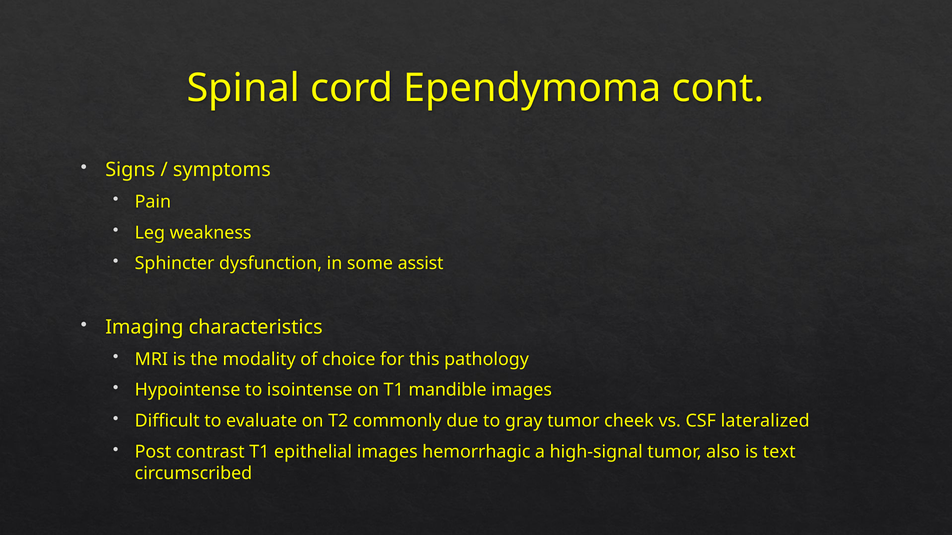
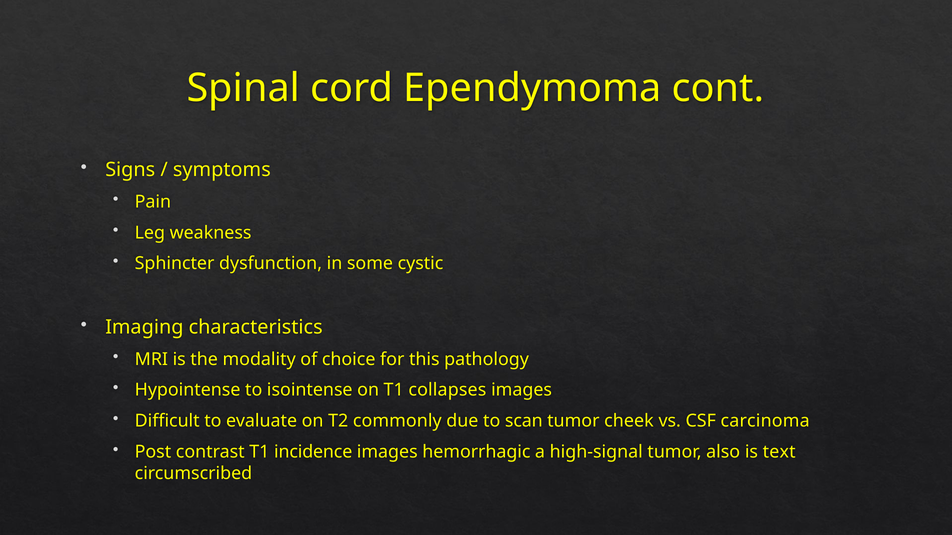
assist: assist -> cystic
mandible: mandible -> collapses
gray: gray -> scan
lateralized: lateralized -> carcinoma
epithelial: epithelial -> incidence
